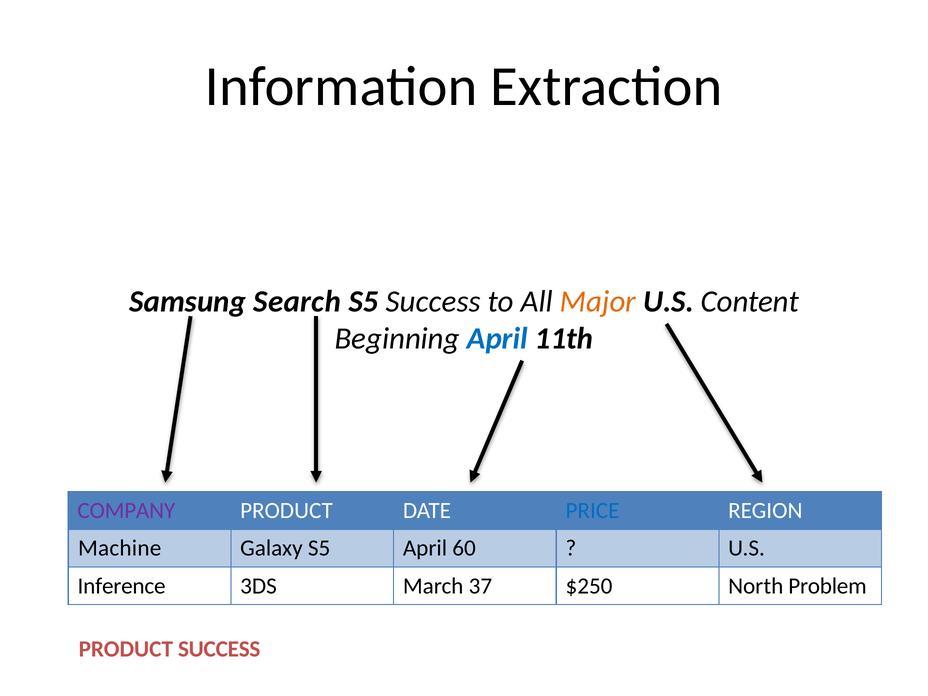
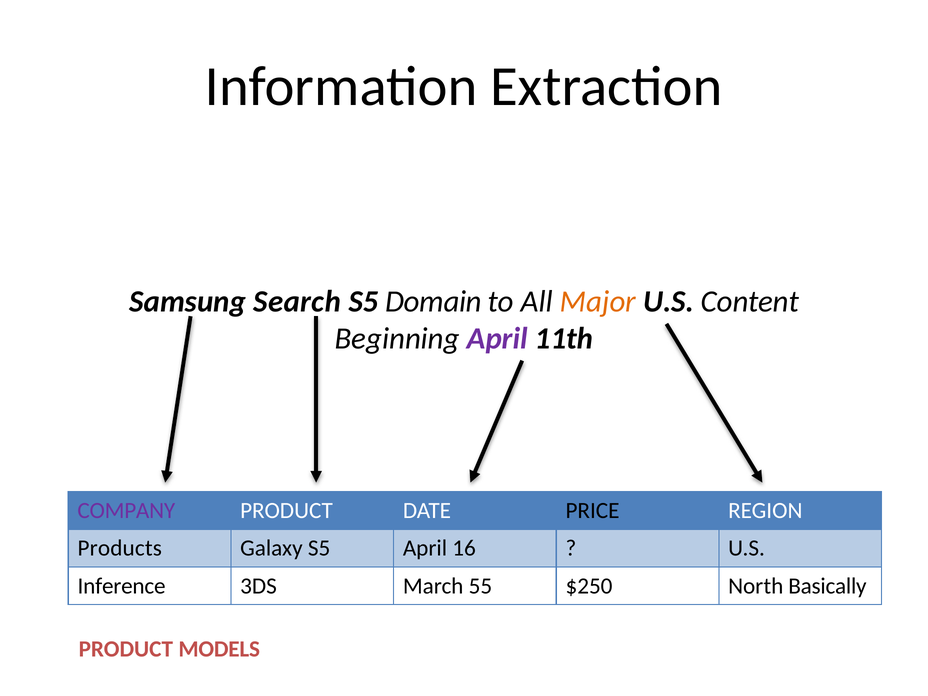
S5 Success: Success -> Domain
April at (497, 339) colour: blue -> purple
PRICE colour: blue -> black
Machine: Machine -> Products
60: 60 -> 16
37: 37 -> 55
Problem: Problem -> Basically
PRODUCT SUCCESS: SUCCESS -> MODELS
